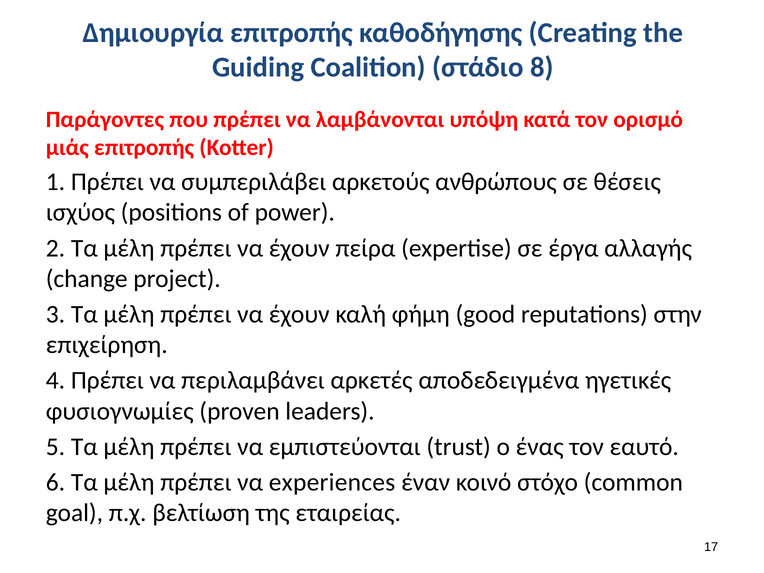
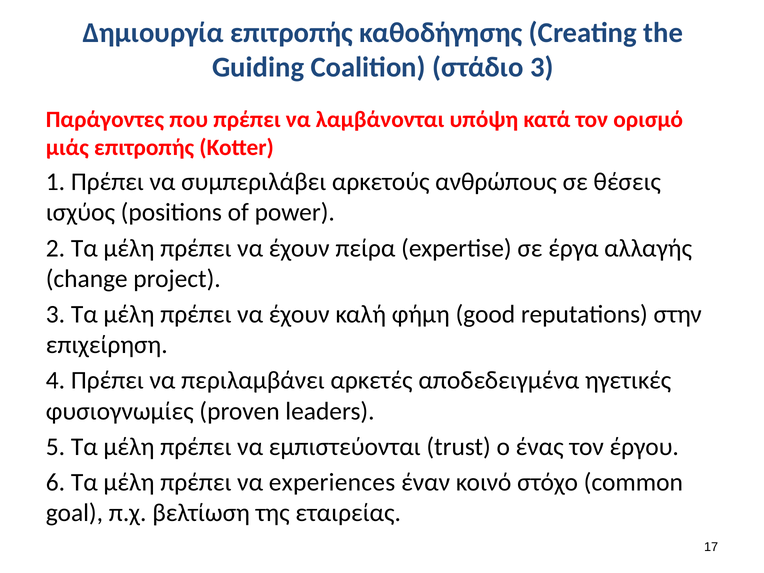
στάδιο 8: 8 -> 3
εαυτό: εαυτό -> έργου
